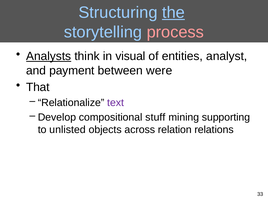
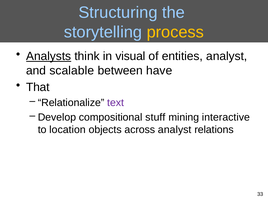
the underline: present -> none
process colour: pink -> yellow
payment: payment -> scalable
were: were -> have
supporting: supporting -> interactive
unlisted: unlisted -> location
across relation: relation -> analyst
